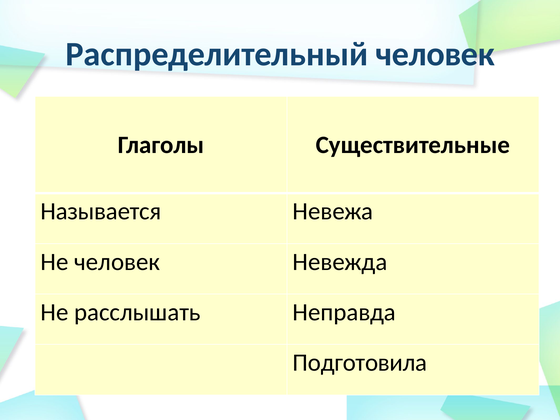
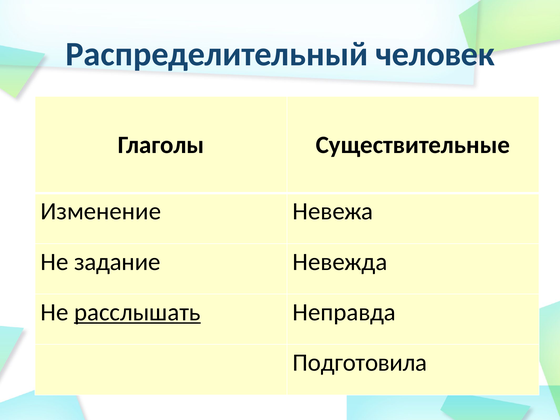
Называется: Называется -> Изменение
Не человек: человек -> задание
расслышать underline: none -> present
